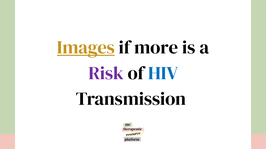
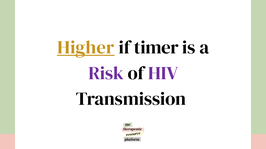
Images: Images -> Higher
more: more -> timer
HIV colour: blue -> purple
